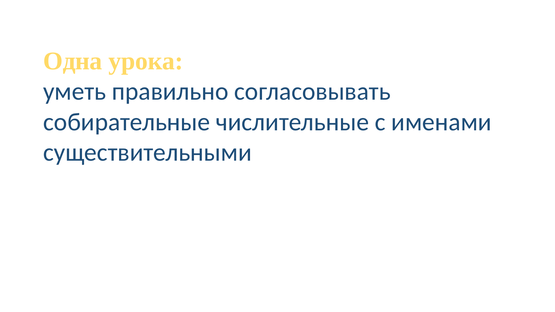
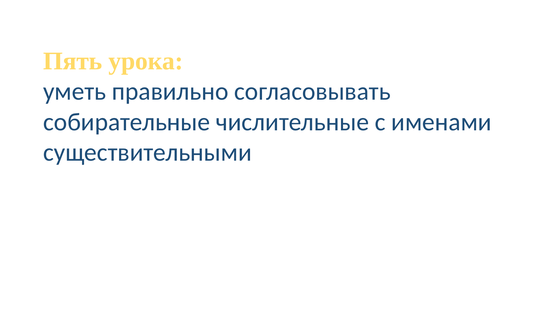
Одна: Одна -> Пять
